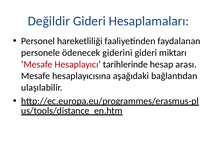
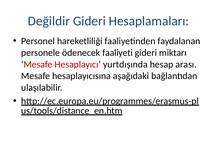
giderini: giderini -> faaliyeti
tarihlerinde: tarihlerinde -> yurtdışında
